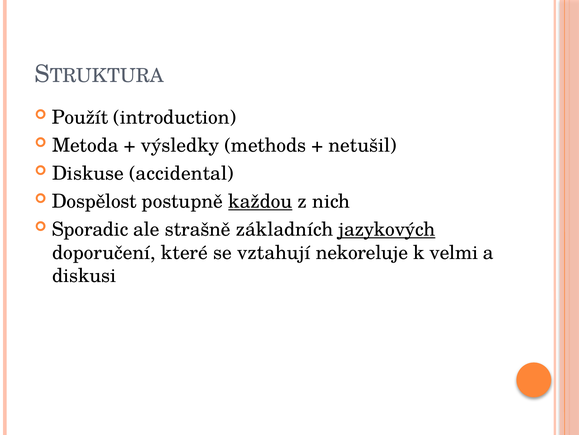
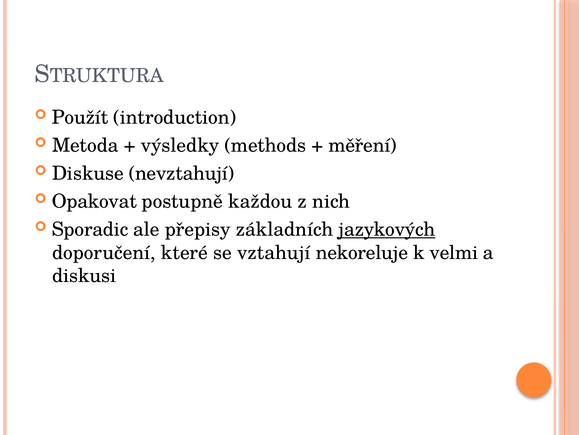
netušil: netušil -> měření
accidental: accidental -> nevztahují
Dospělost: Dospělost -> Opakovat
každou underline: present -> none
strašně: strašně -> přepisy
